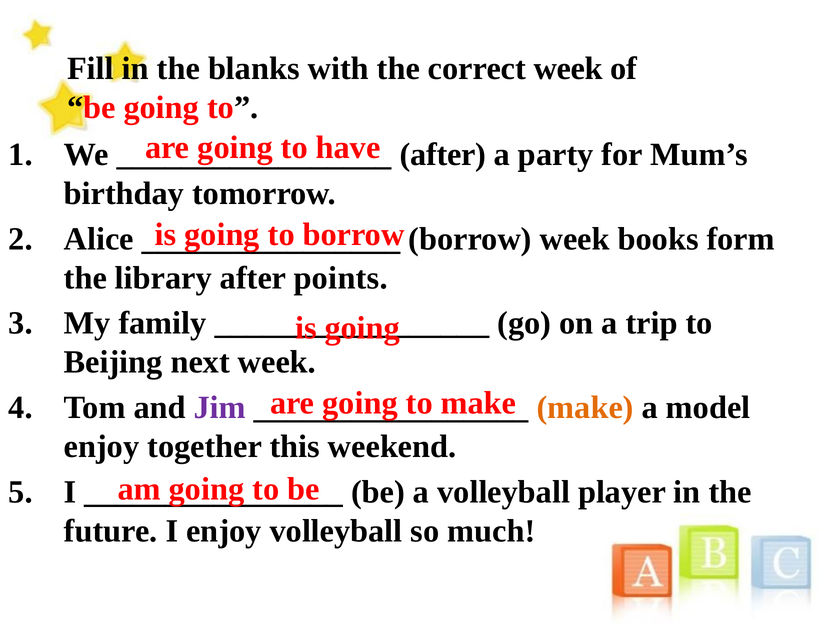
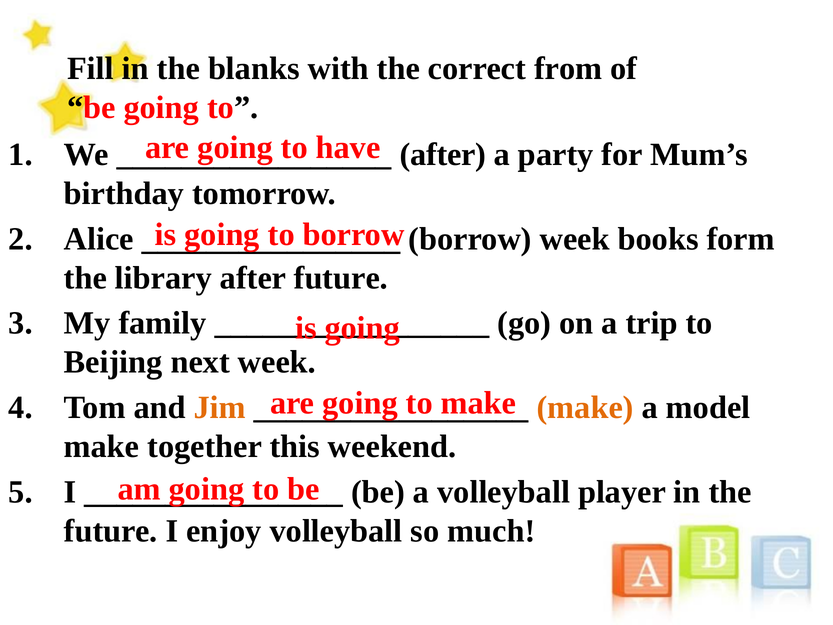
correct week: week -> from
after points: points -> future
Jim colour: purple -> orange
enjoy at (102, 446): enjoy -> make
